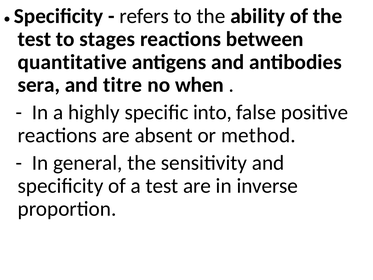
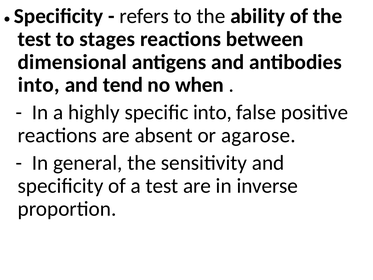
quantitative: quantitative -> dimensional
sera at (39, 85): sera -> into
titre: titre -> tend
method: method -> agarose
